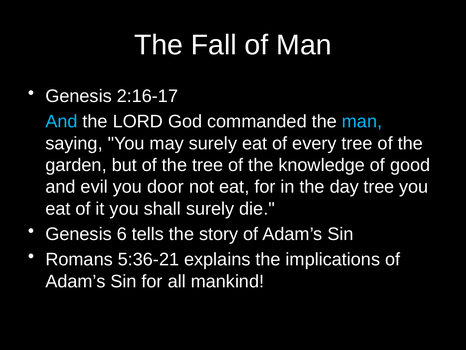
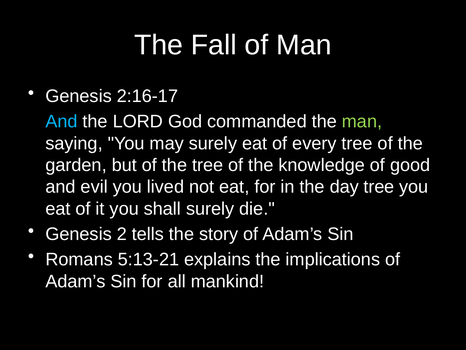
man at (362, 121) colour: light blue -> light green
door: door -> lived
6: 6 -> 2
5:36-21: 5:36-21 -> 5:13-21
